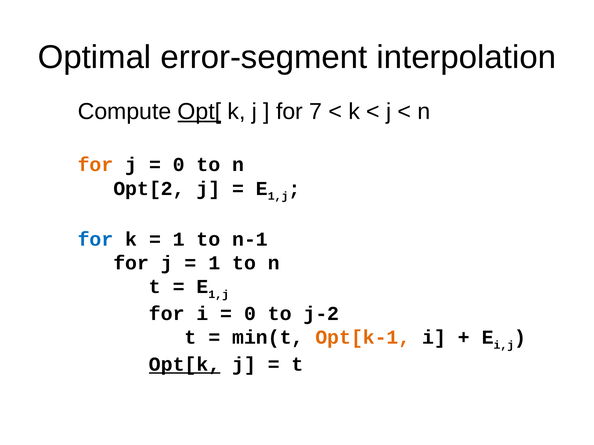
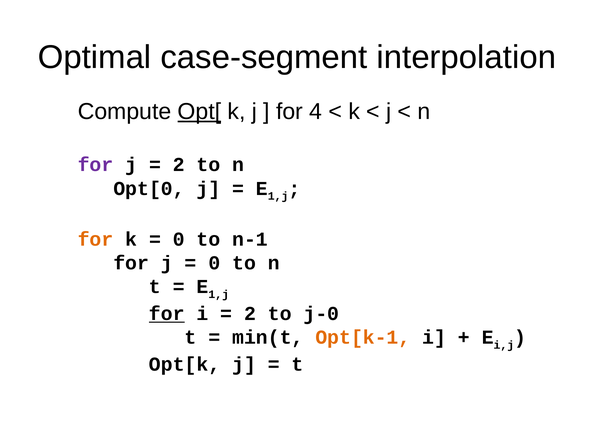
error-segment: error-segment -> case-segment
7: 7 -> 4
for at (96, 165) colour: orange -> purple
0 at (179, 165): 0 -> 2
Opt[2: Opt[2 -> Opt[0
for at (96, 240) colour: blue -> orange
1 at (179, 240): 1 -> 0
1 at (214, 263): 1 -> 0
for at (167, 314) underline: none -> present
0 at (250, 314): 0 -> 2
j-2: j-2 -> j-0
Opt[k underline: present -> none
